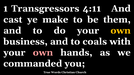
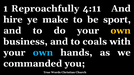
Transgressors: Transgressors -> Reproachfully
cast: cast -> hire
them: them -> sport
own at (43, 53) colour: pink -> light blue
